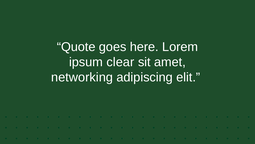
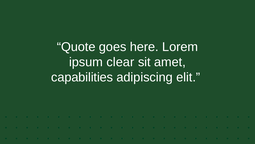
networking: networking -> capabilities
